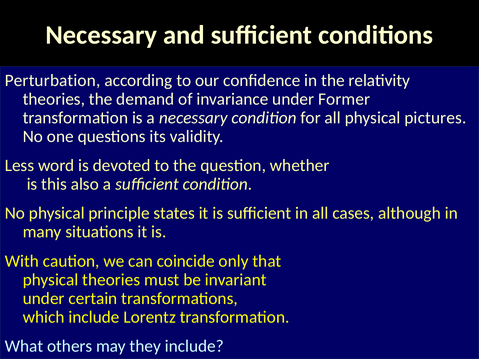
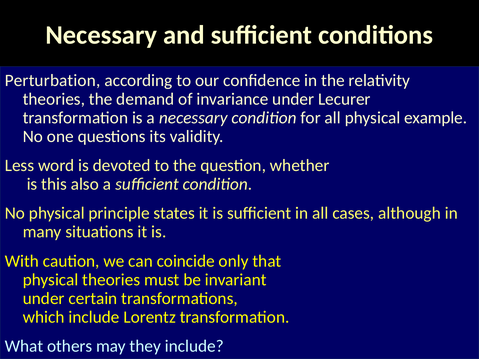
Former: Former -> Lecurer
pictures: pictures -> example
